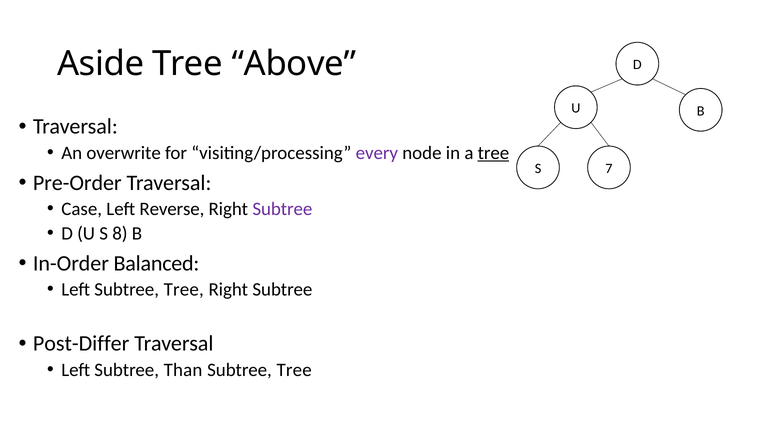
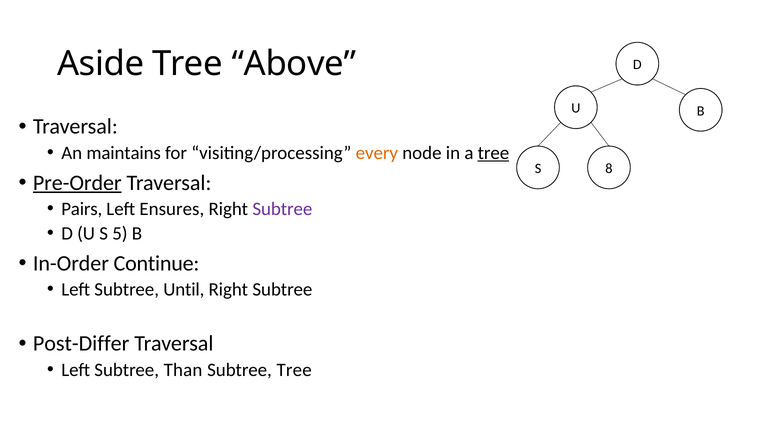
overwrite: overwrite -> maintains
every colour: purple -> orange
7: 7 -> 8
Pre-Order underline: none -> present
Case: Case -> Pairs
Reverse: Reverse -> Ensures
8: 8 -> 5
Balanced: Balanced -> Continue
Left Subtree Tree: Tree -> Until
